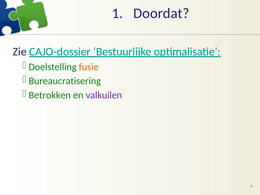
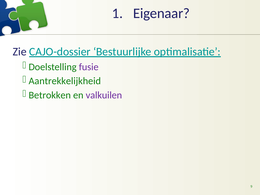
Doordat: Doordat -> Eigenaar
fusie colour: orange -> purple
Bureaucratisering: Bureaucratisering -> Aantrekkelijkheid
